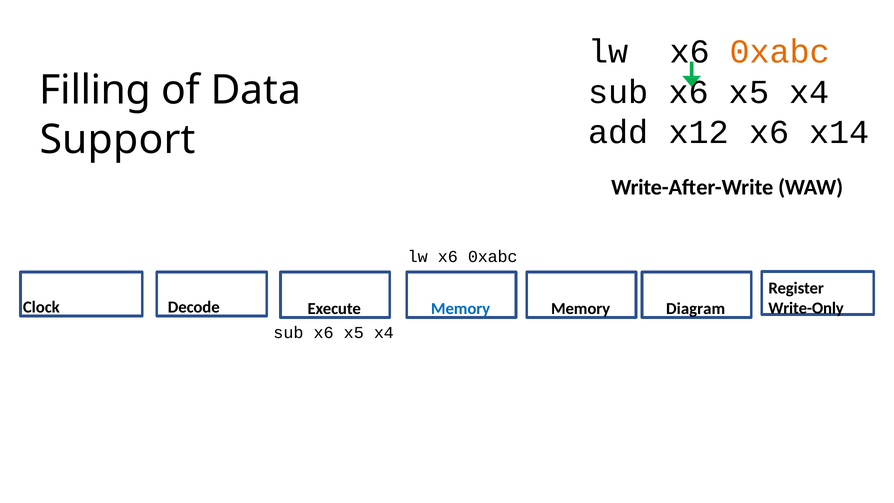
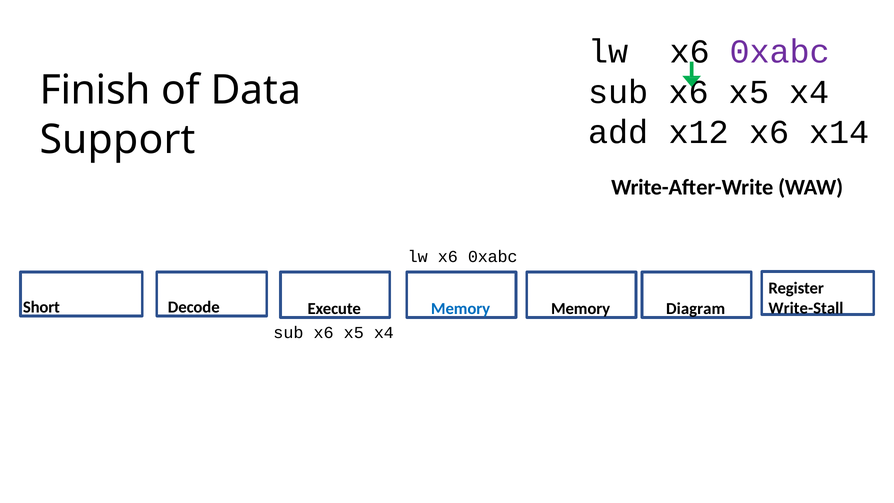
0xabc at (780, 52) colour: orange -> purple
Filling: Filling -> Finish
Clock: Clock -> Short
Write-Only: Write-Only -> Write-Stall
